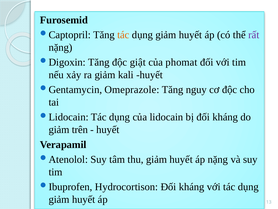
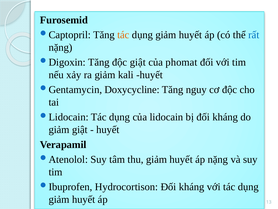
rất colour: purple -> blue
Omeprazole: Omeprazole -> Doxycycline
giảm trên: trên -> giật
